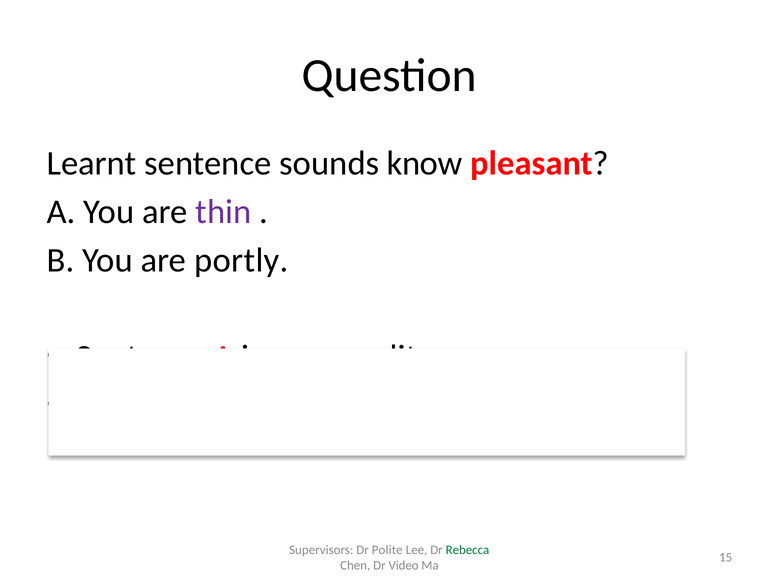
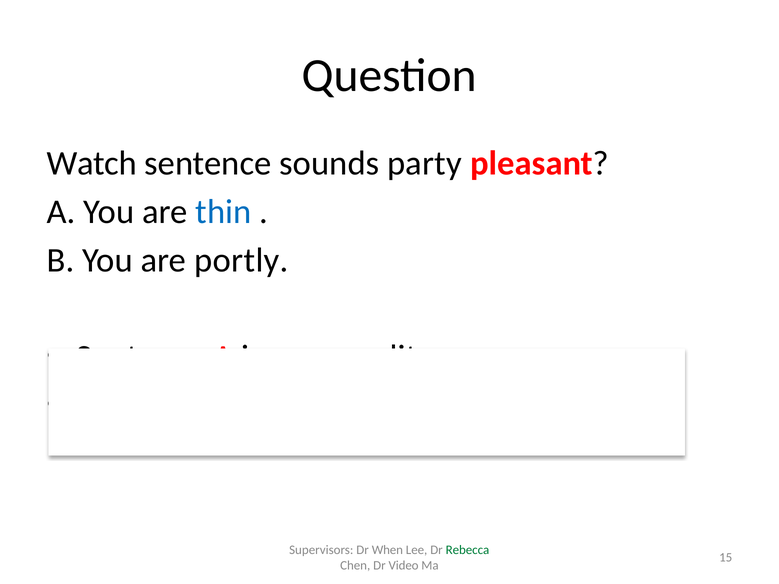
Learnt: Learnt -> Watch
know: know -> party
thin colour: purple -> blue
Dr Polite: Polite -> When
